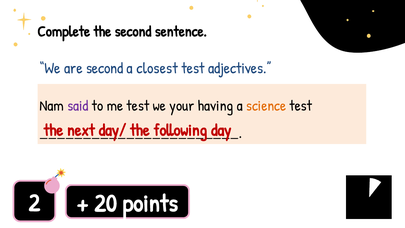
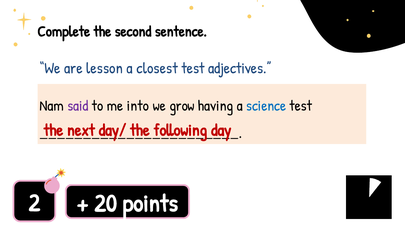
are second: second -> lesson
me test: test -> into
your: your -> grow
science colour: orange -> blue
